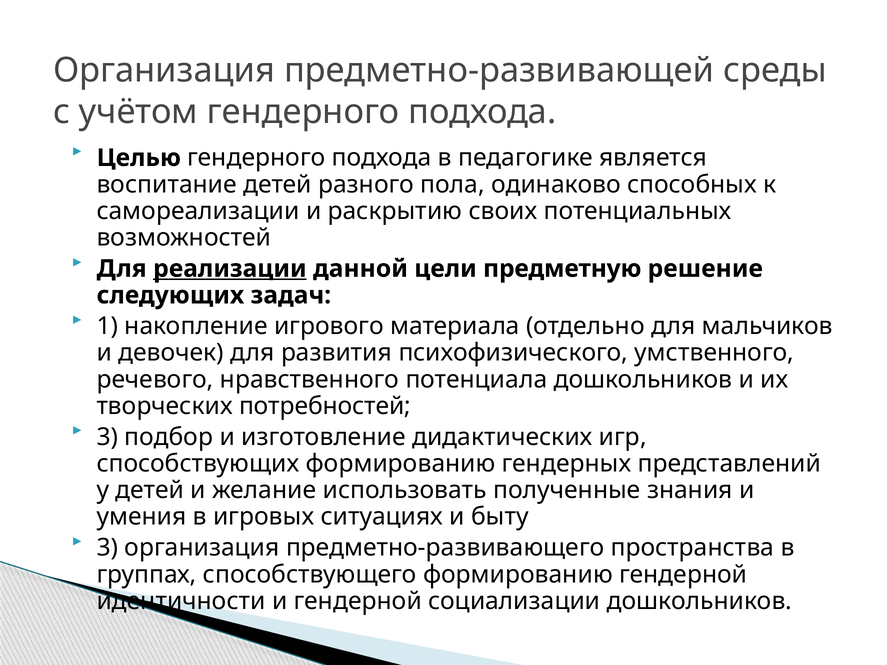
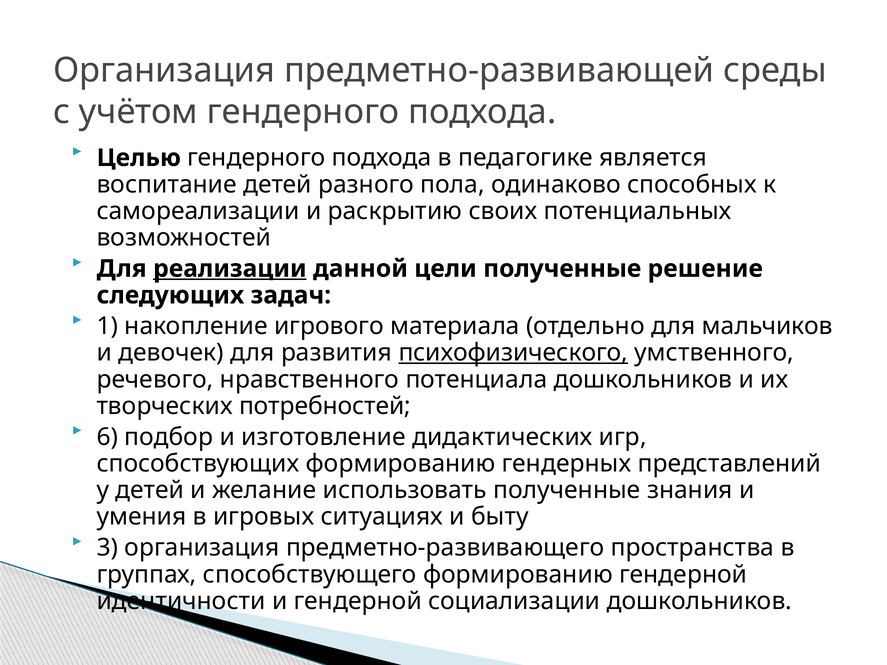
цели предметную: предметную -> полученные
психофизического underline: none -> present
3 at (107, 437): 3 -> 6
